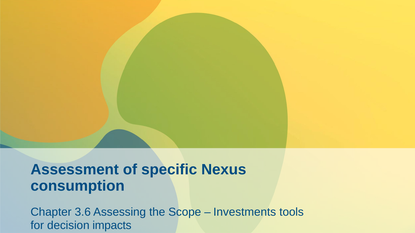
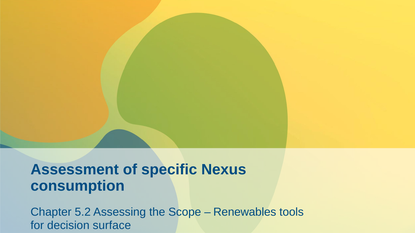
3.6: 3.6 -> 5.2
Investments: Investments -> Renewables
impacts: impacts -> surface
